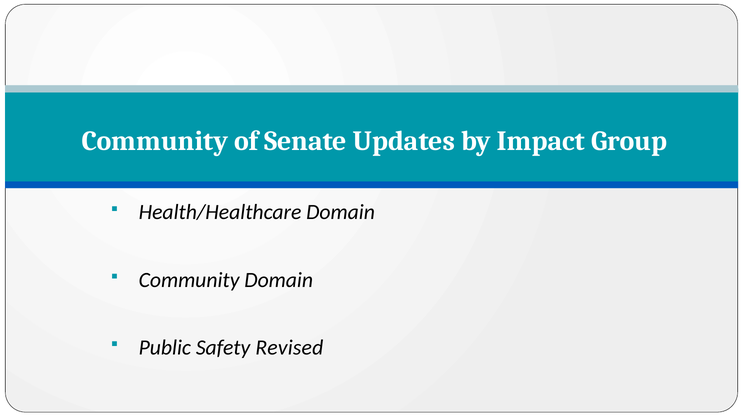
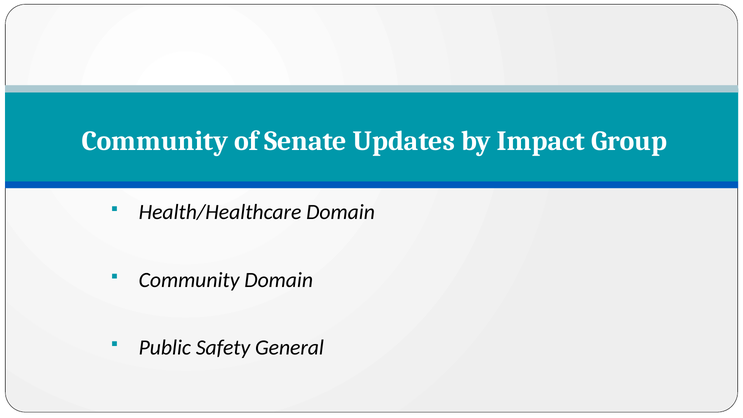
Revised: Revised -> General
